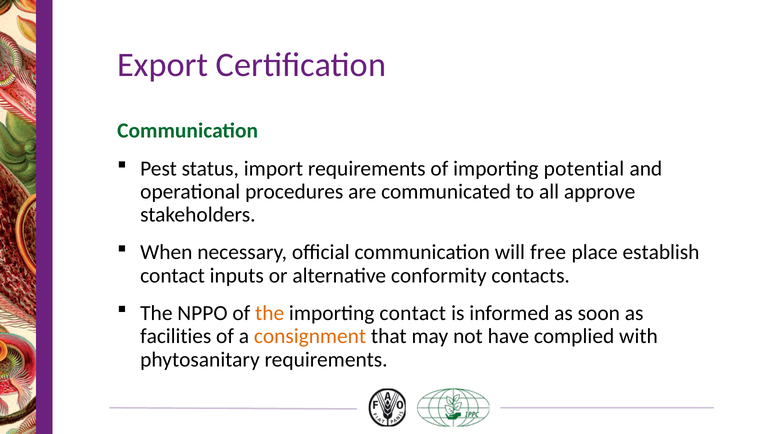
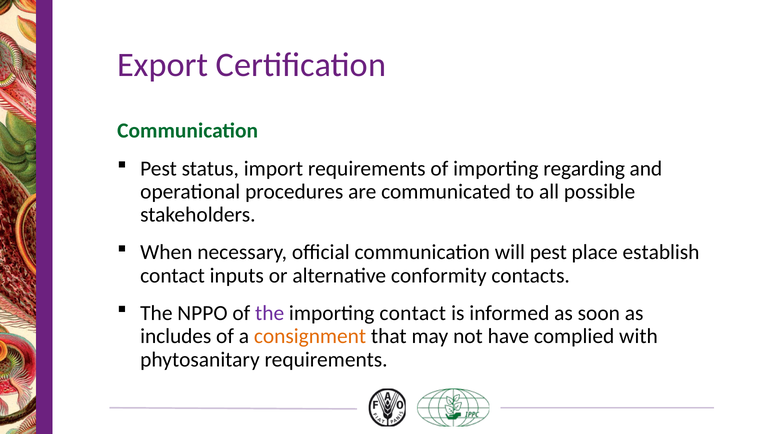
potential: potential -> regarding
approve: approve -> possible
will free: free -> pest
the at (270, 313) colour: orange -> purple
facilities: facilities -> includes
